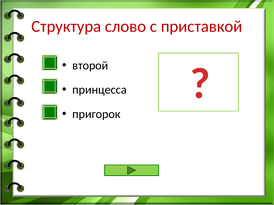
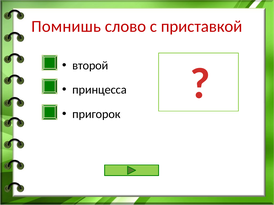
Структура: Структура -> Помнишь
